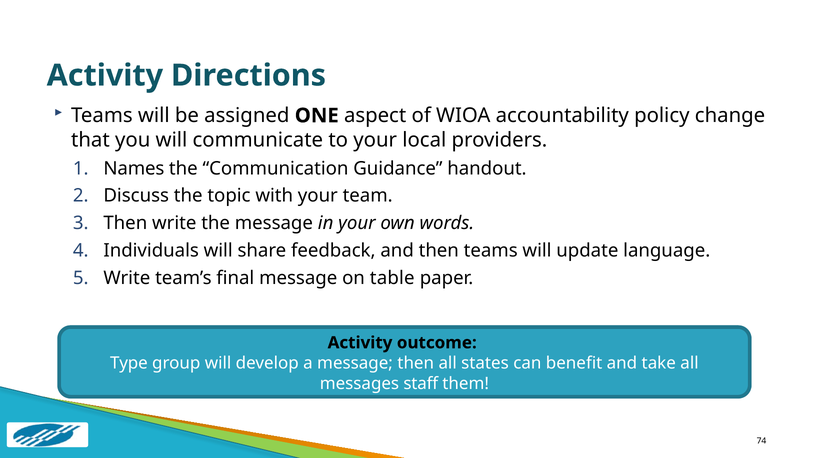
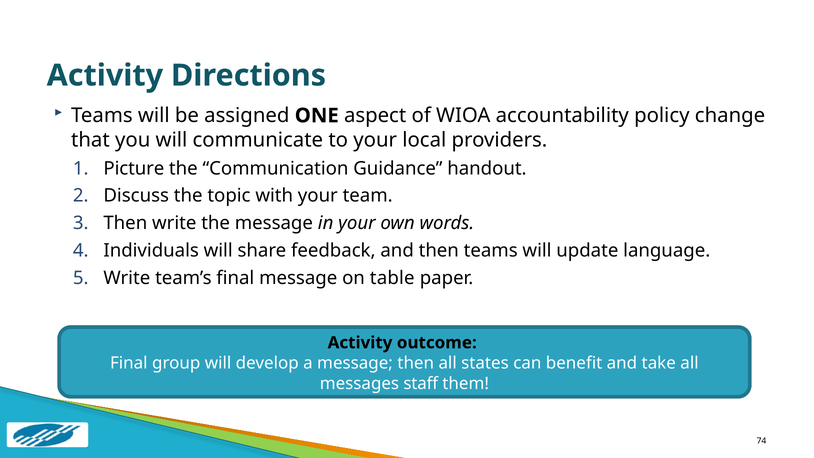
Names: Names -> Picture
Type at (129, 363): Type -> Final
